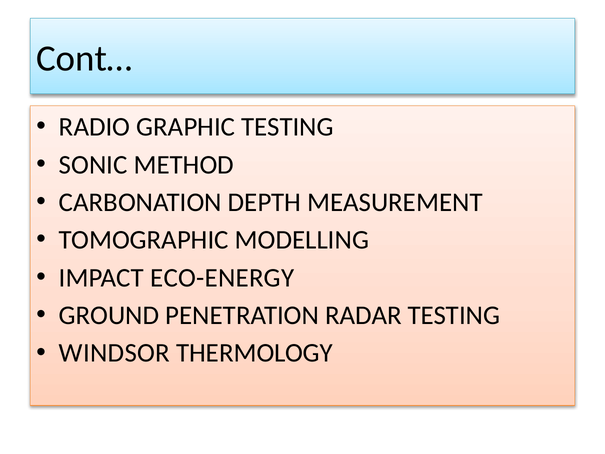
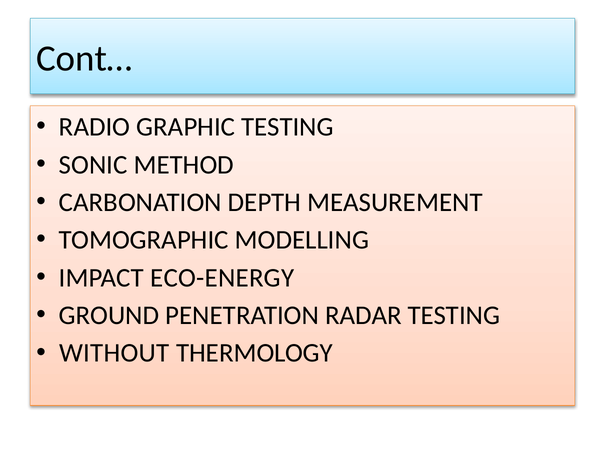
WINDSOR: WINDSOR -> WITHOUT
